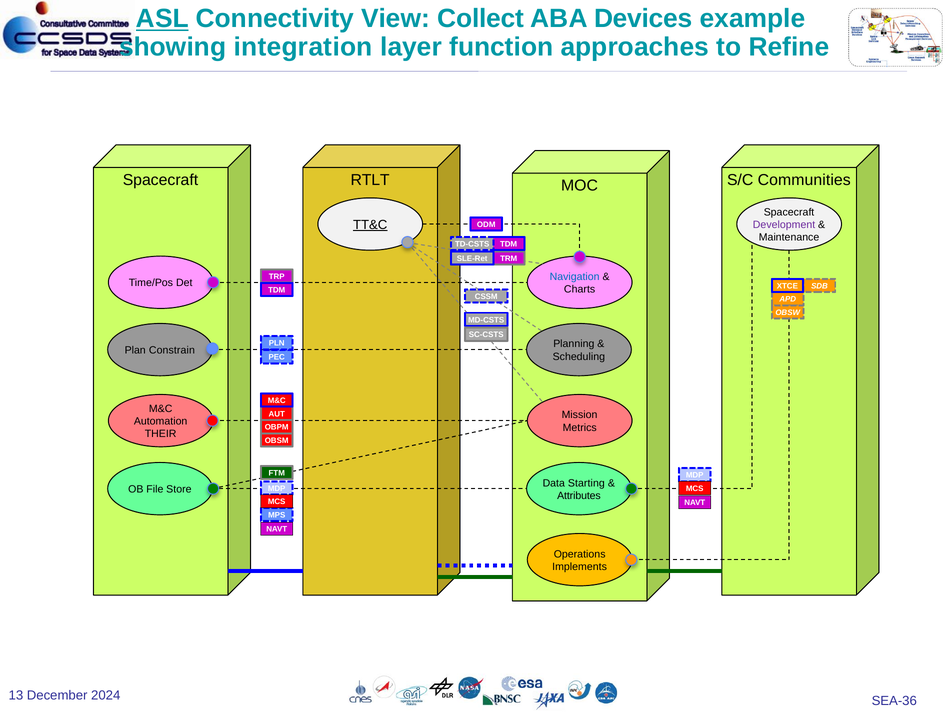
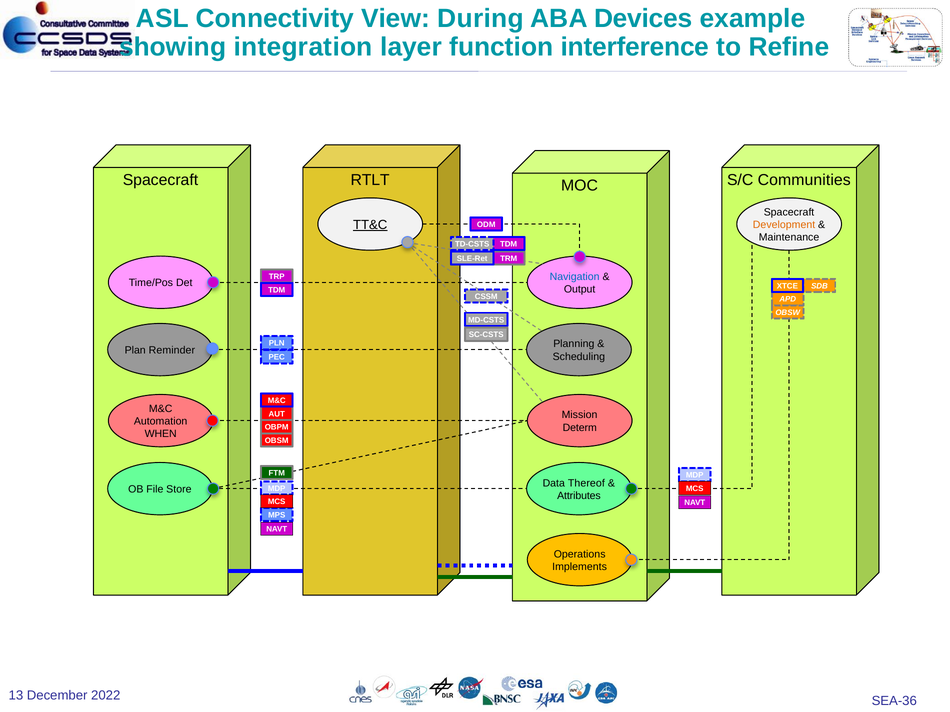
ASL underline: present -> none
Collect: Collect -> During
approaches: approaches -> interference
Development colour: purple -> orange
Charts: Charts -> Output
Constrain: Constrain -> Reminder
Metrics: Metrics -> Determ
THEIR: THEIR -> WHEN
Starting: Starting -> Thereof
2024: 2024 -> 2022
